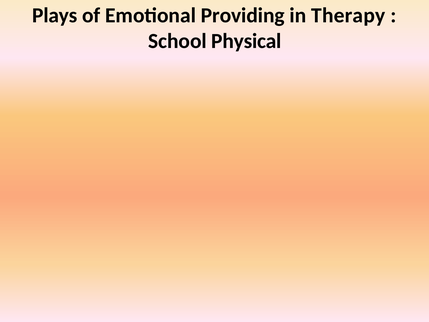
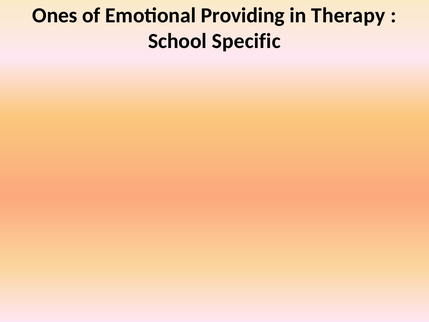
Plays: Plays -> Ones
Physical: Physical -> Specific
